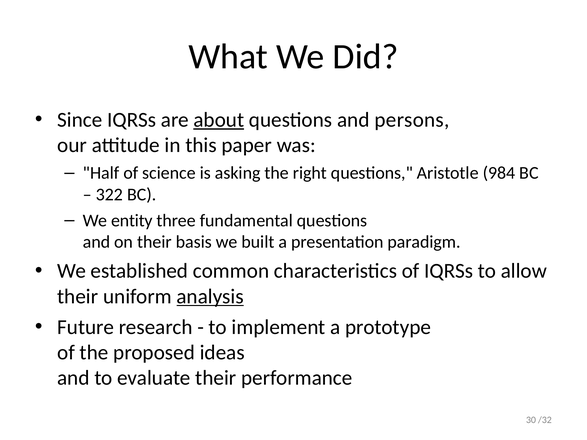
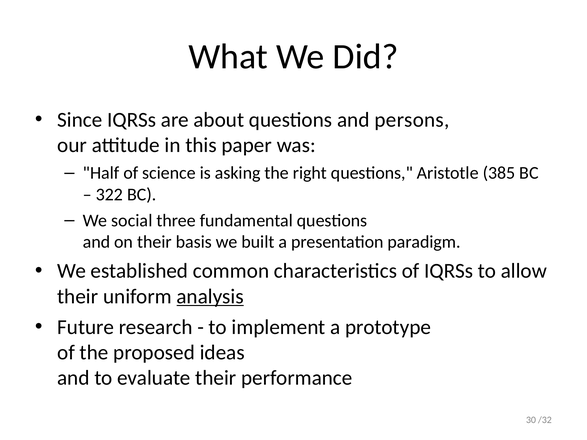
about underline: present -> none
984: 984 -> 385
entity: entity -> social
